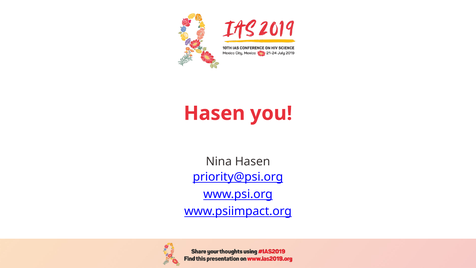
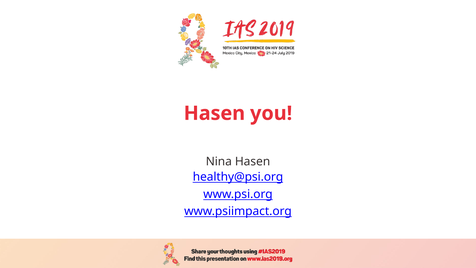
priority@psi.org: priority@psi.org -> healthy@psi.org
